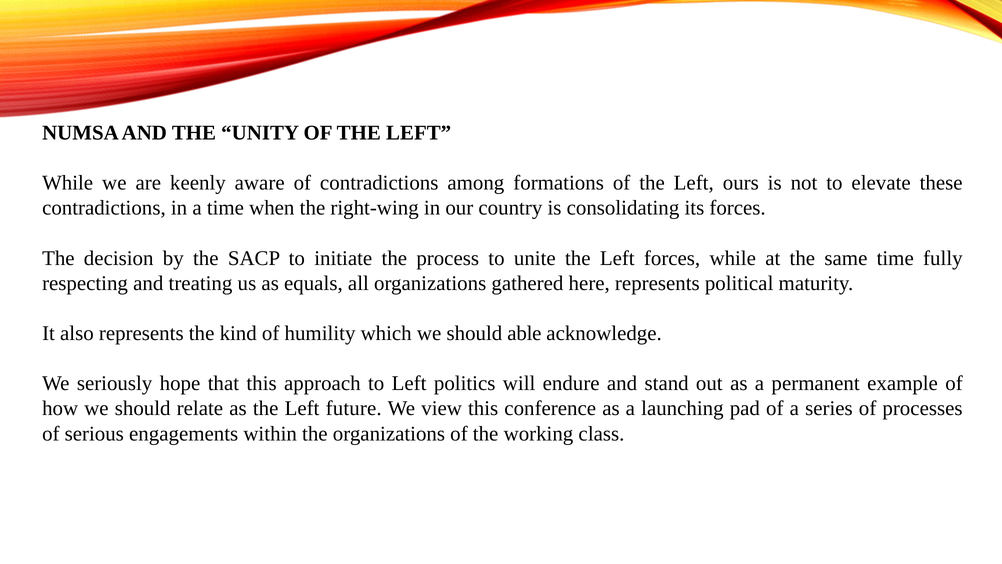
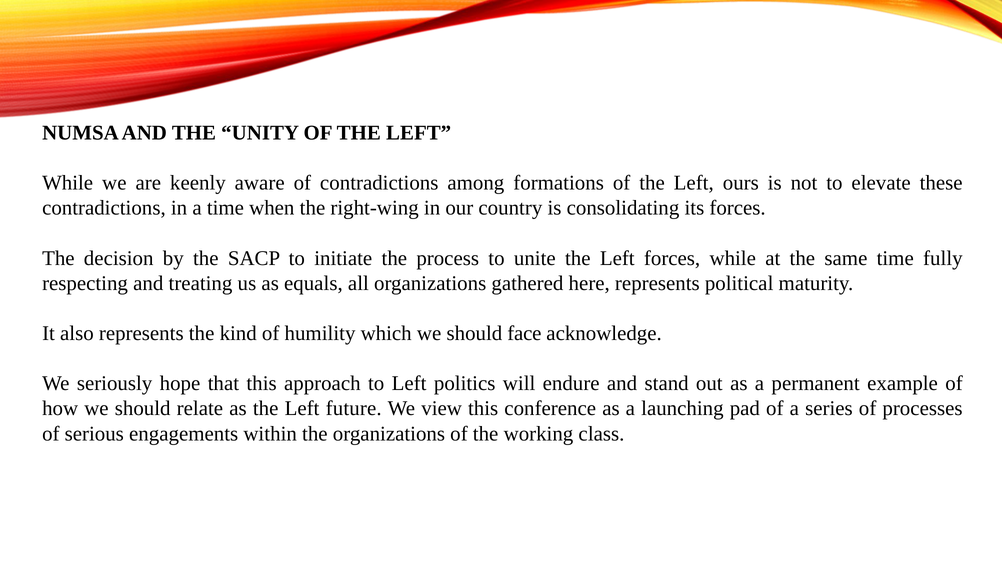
able: able -> face
